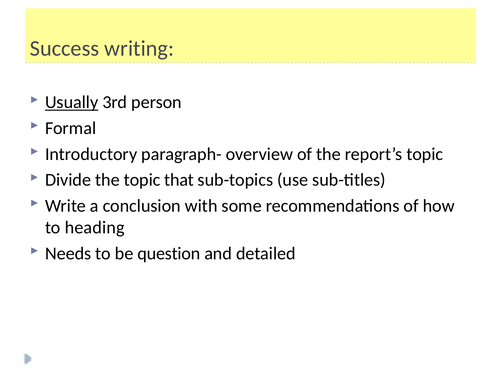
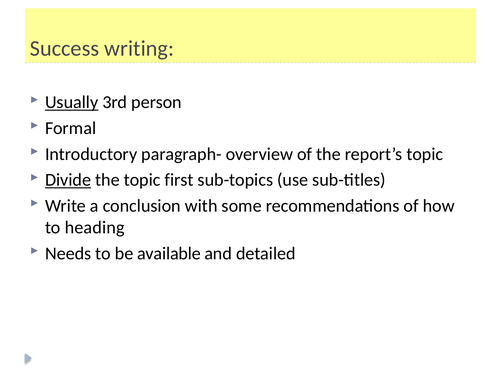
Divide underline: none -> present
that: that -> first
question: question -> available
